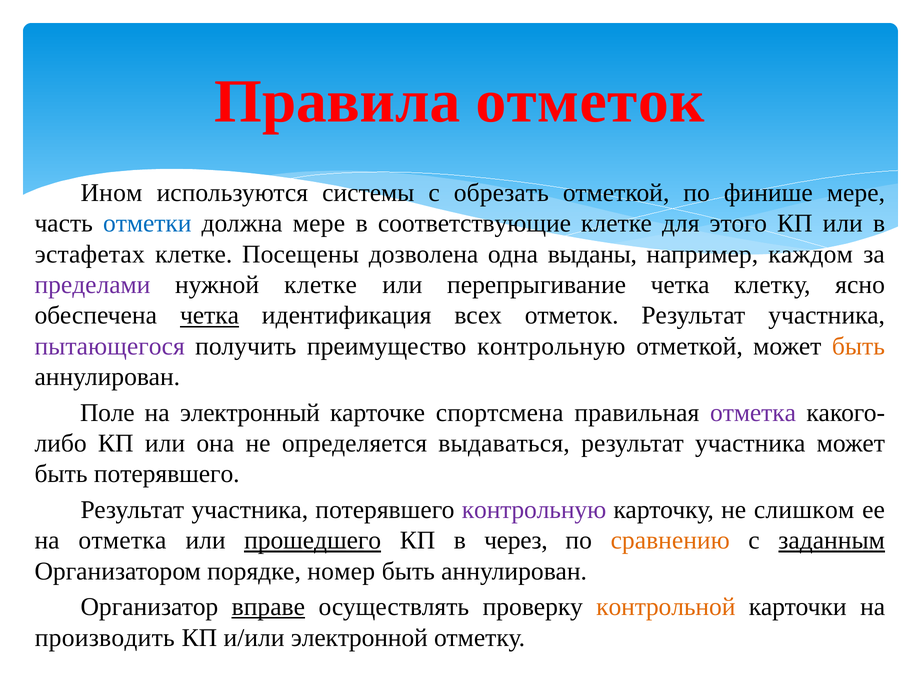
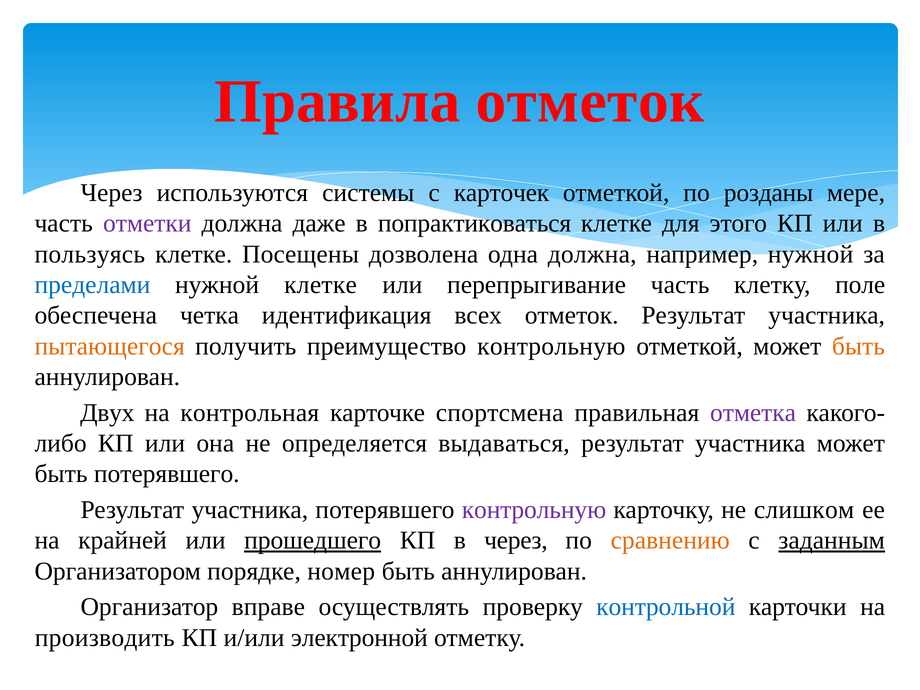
Ином at (111, 193): Ином -> Через
обрезать: обрезать -> карточек
финише: финише -> розданы
отметки colour: blue -> purple
должна мере: мере -> даже
соответствующие: соответствующие -> попрактиковаться
эстафетах: эстафетах -> пользуясь
одна выданы: выданы -> должна
например каждом: каждом -> нужной
пределами colour: purple -> blue
перепрыгивание четка: четка -> часть
ясно: ясно -> поле
четка at (210, 316) underline: present -> none
пытающегося colour: purple -> orange
Поле: Поле -> Двух
электронный: электронный -> контрольная
на отметка: отметка -> крайней
вправе underline: present -> none
контрольной colour: orange -> blue
